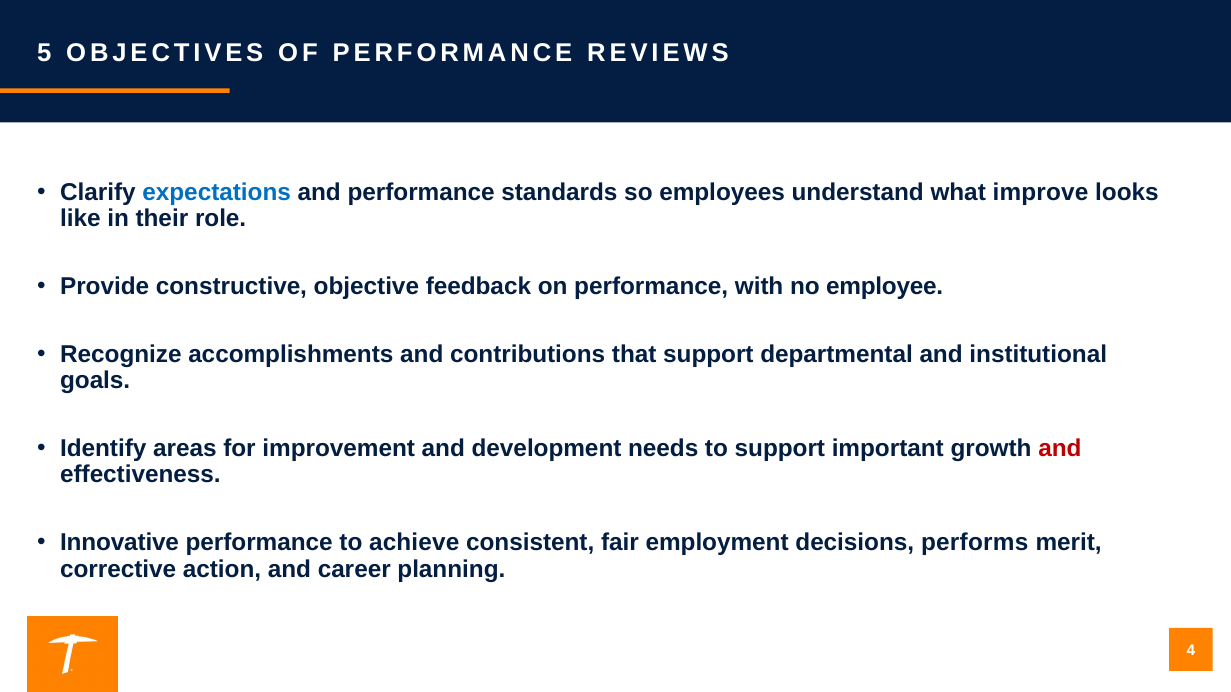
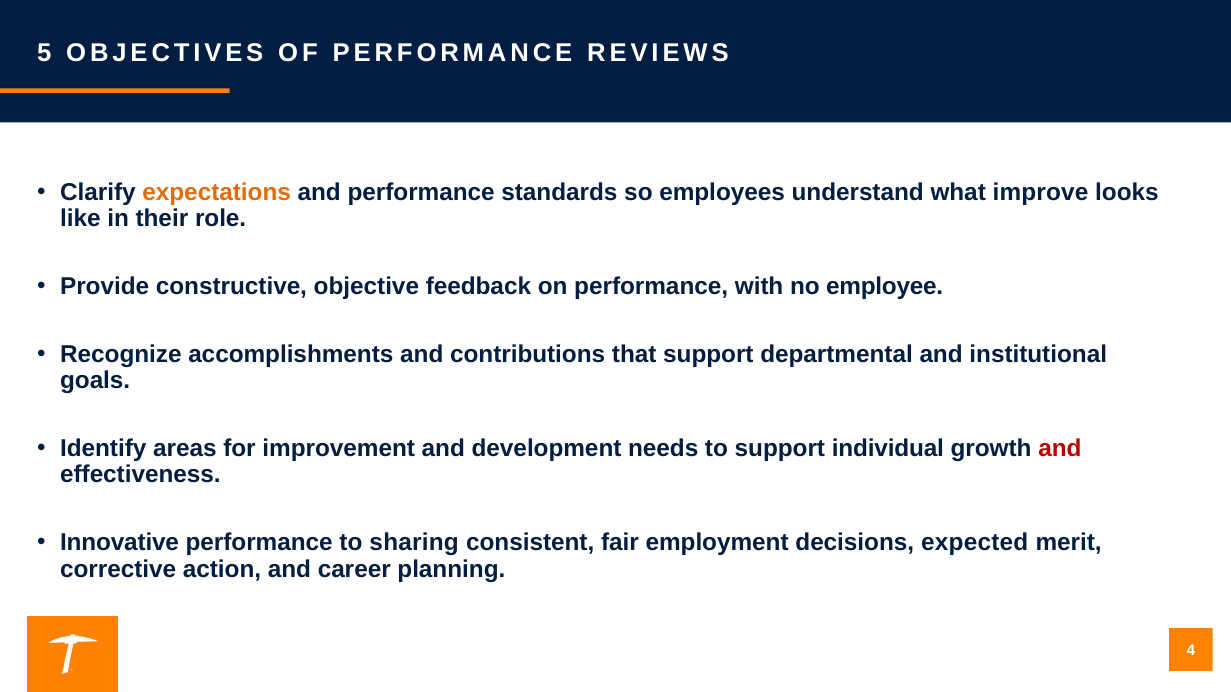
expectations colour: blue -> orange
important: important -> individual
achieve: achieve -> sharing
performs: performs -> expected
